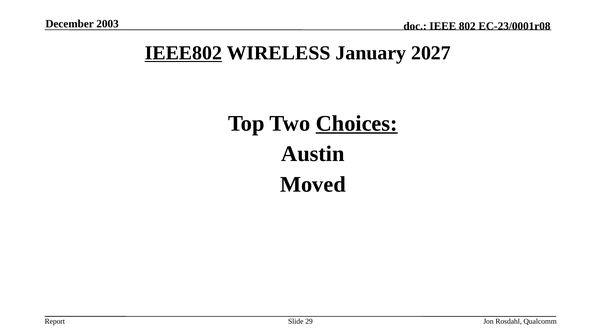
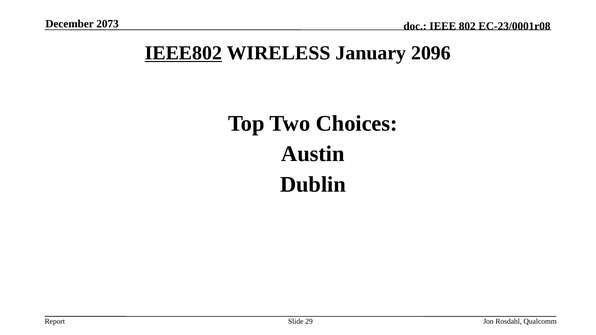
2003: 2003 -> 2073
2027: 2027 -> 2096
Choices underline: present -> none
Moved: Moved -> Dublin
